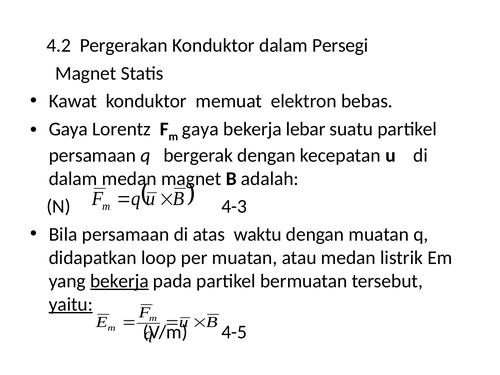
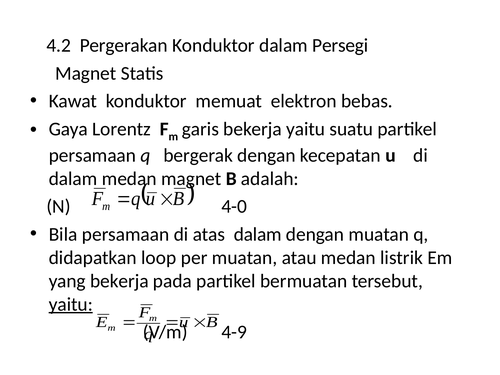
gaya at (200, 129): gaya -> garis
bekerja lebar: lebar -> yaitu
4-3: 4-3 -> 4-0
atas waktu: waktu -> dalam
bekerja at (119, 281) underline: present -> none
4-5: 4-5 -> 4-9
